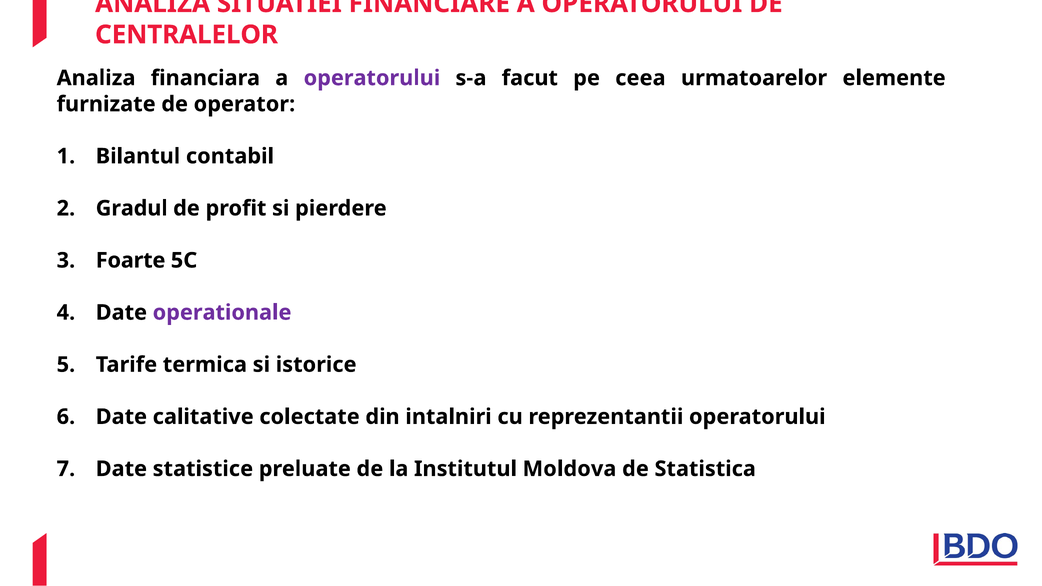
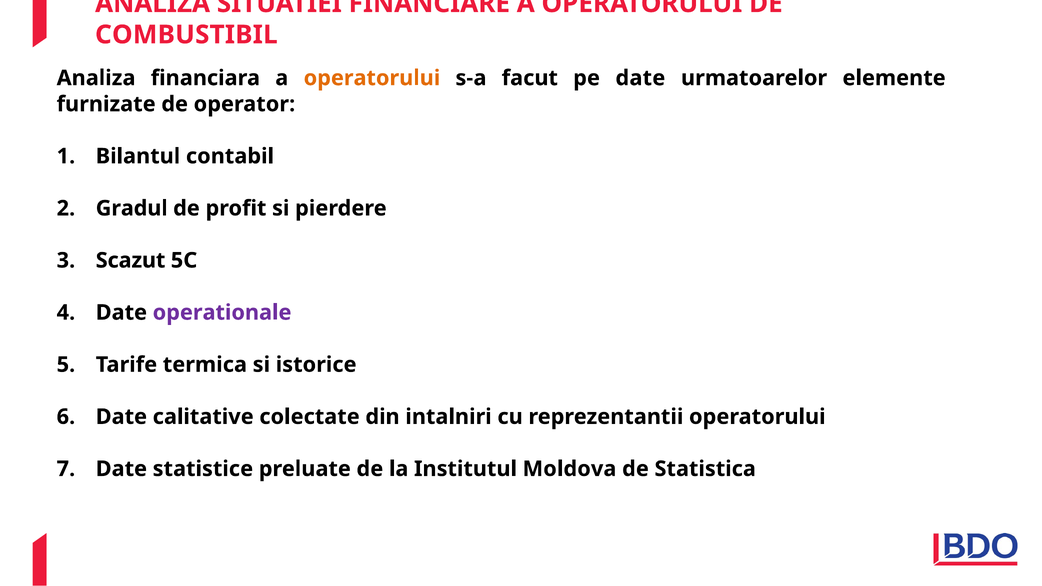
CENTRALELOR: CENTRALELOR -> COMBUSTIBIL
operatorului at (372, 78) colour: purple -> orange
pe ceea: ceea -> date
Foarte: Foarte -> Scazut
